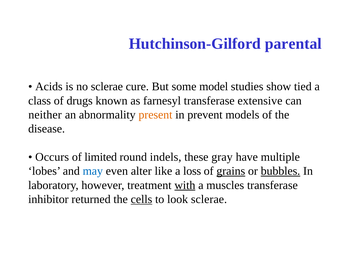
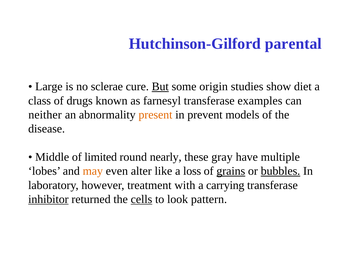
Acids: Acids -> Large
But underline: none -> present
model: model -> origin
tied: tied -> diet
extensive: extensive -> examples
Occurs: Occurs -> Middle
indels: indels -> nearly
may colour: blue -> orange
with underline: present -> none
muscles: muscles -> carrying
inhibitor underline: none -> present
look sclerae: sclerae -> pattern
